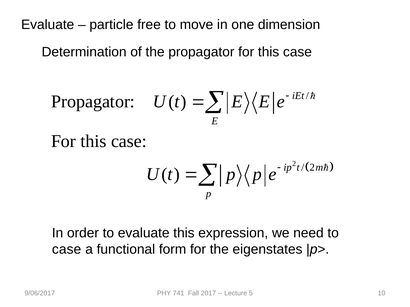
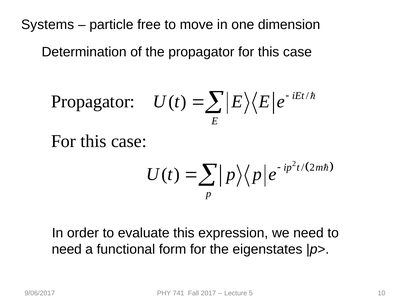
Evaluate at (48, 25): Evaluate -> Systems
case at (67, 250): case -> need
